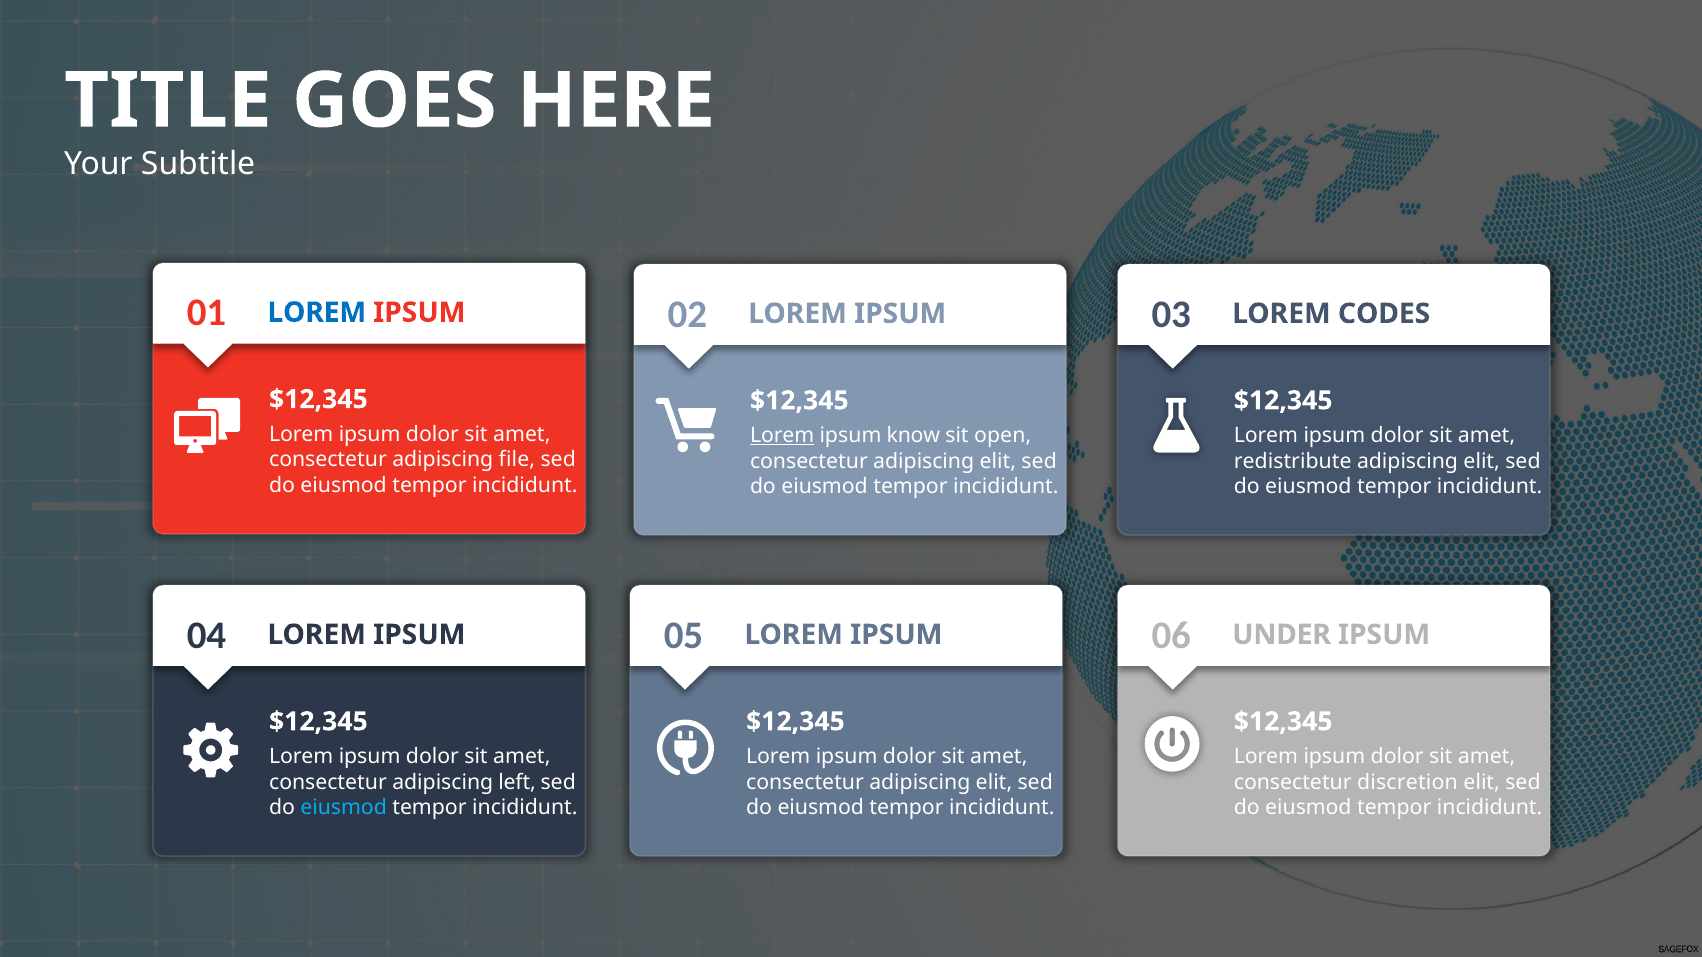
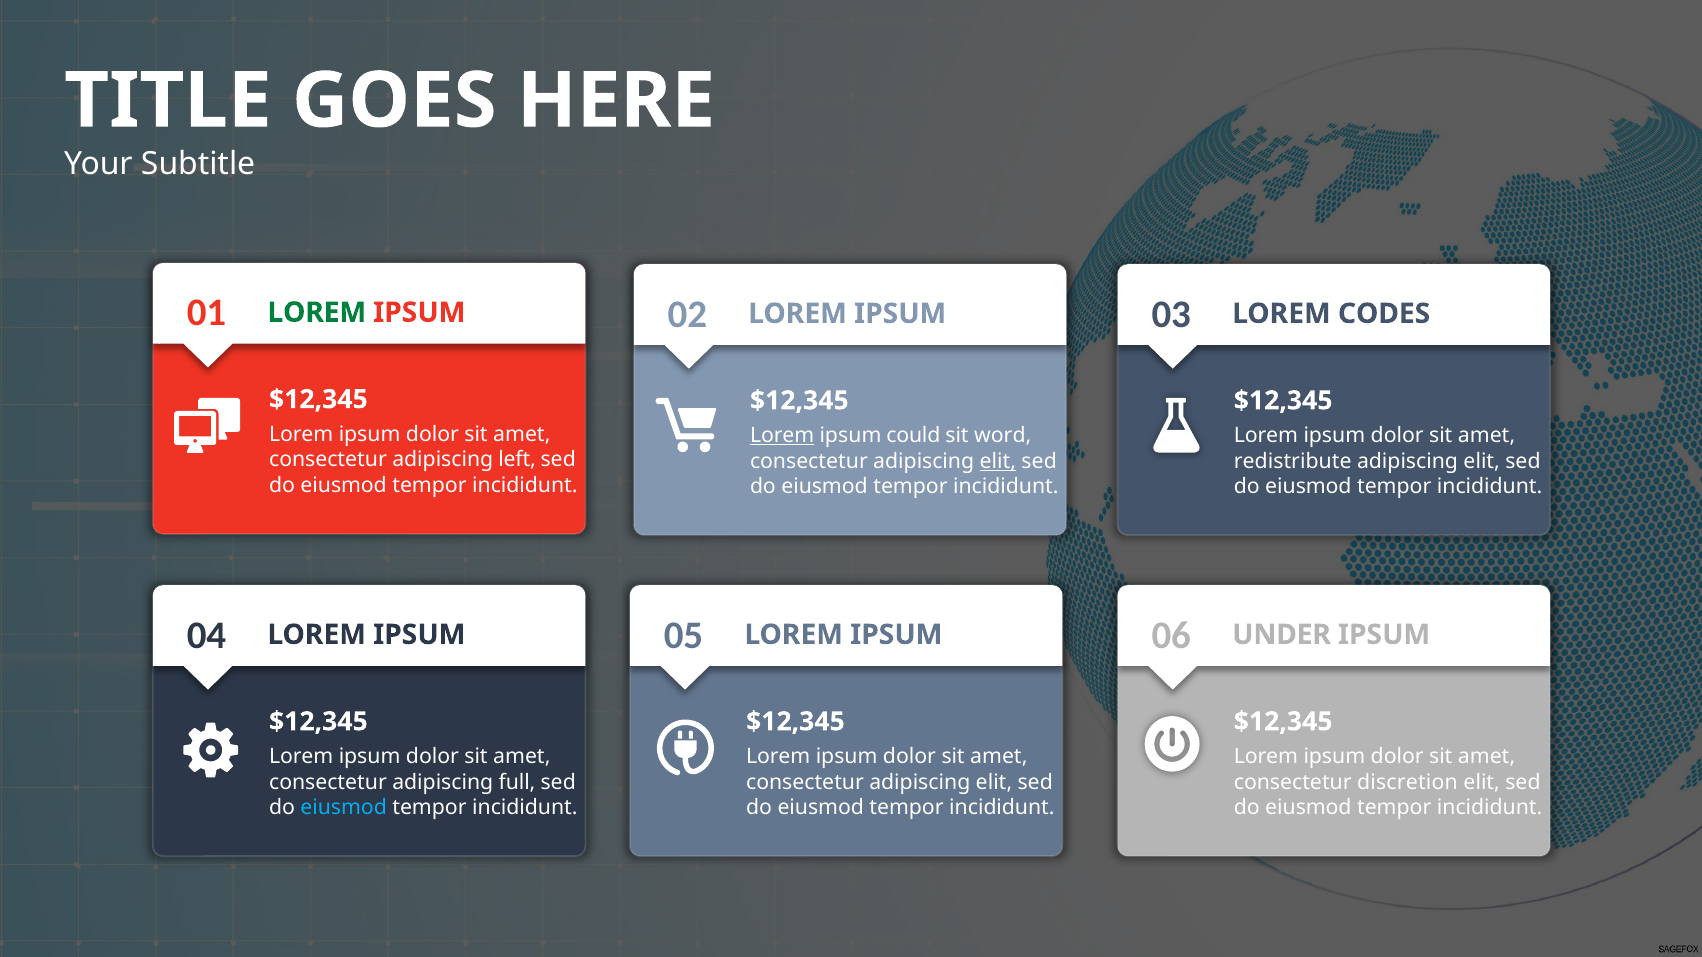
LOREM at (317, 313) colour: blue -> green
know: know -> could
open: open -> word
file: file -> left
elit at (998, 461) underline: none -> present
left: left -> full
